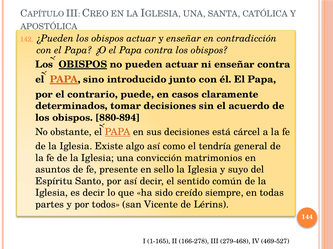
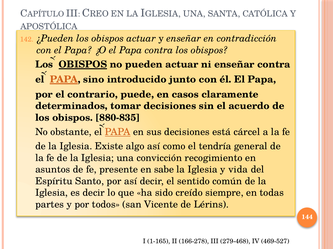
880-894: 880-894 -> 880-835
matrimonios: matrimonios -> recogimiento
sello: sello -> sabe
suyo: suyo -> vida
